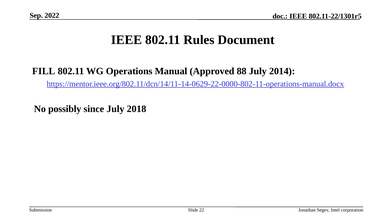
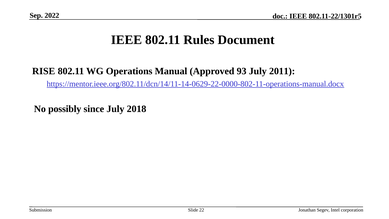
FILL: FILL -> RISE
88: 88 -> 93
2014: 2014 -> 2011
